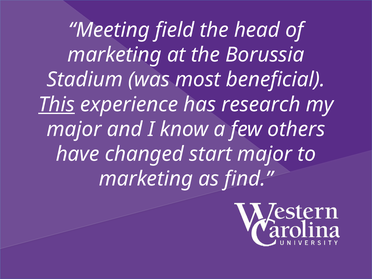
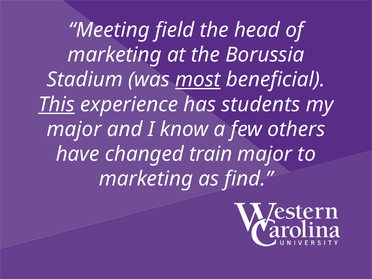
most underline: none -> present
research: research -> students
start: start -> train
